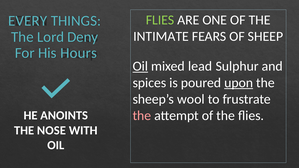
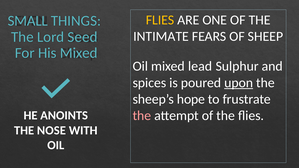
FLIES at (160, 20) colour: light green -> yellow
EVERY: EVERY -> SMALL
Deny: Deny -> Seed
His Hours: Hours -> Mixed
Oil at (140, 66) underline: present -> none
wool: wool -> hope
